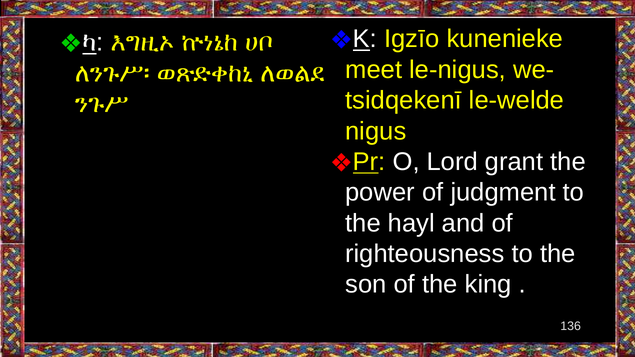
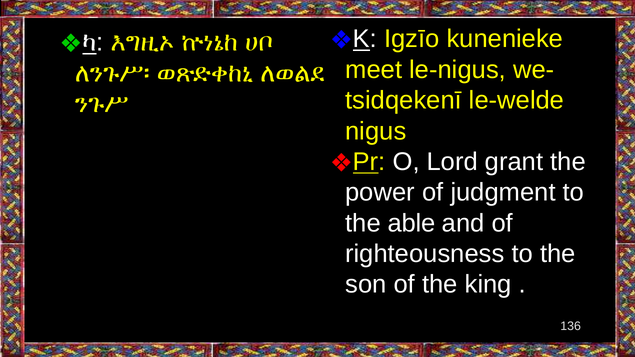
hayl: hayl -> able
